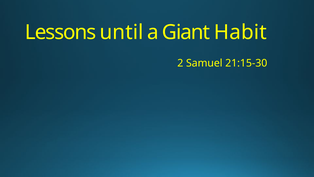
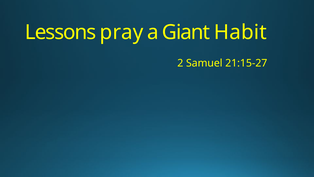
until: until -> pray
21:15-30: 21:15-30 -> 21:15-27
